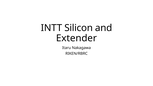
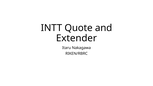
Silicon: Silicon -> Quote
